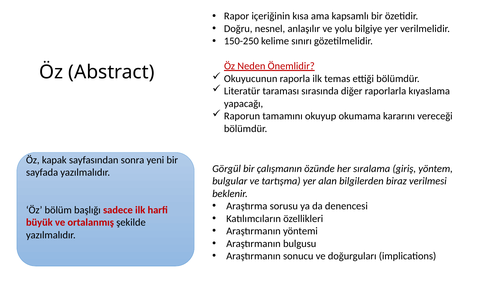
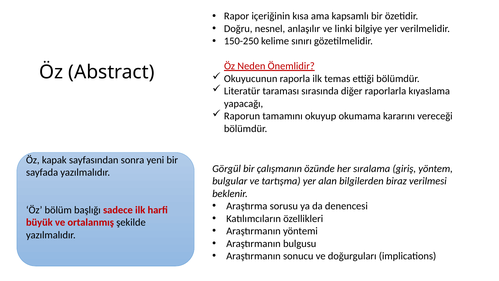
yolu: yolu -> linki
